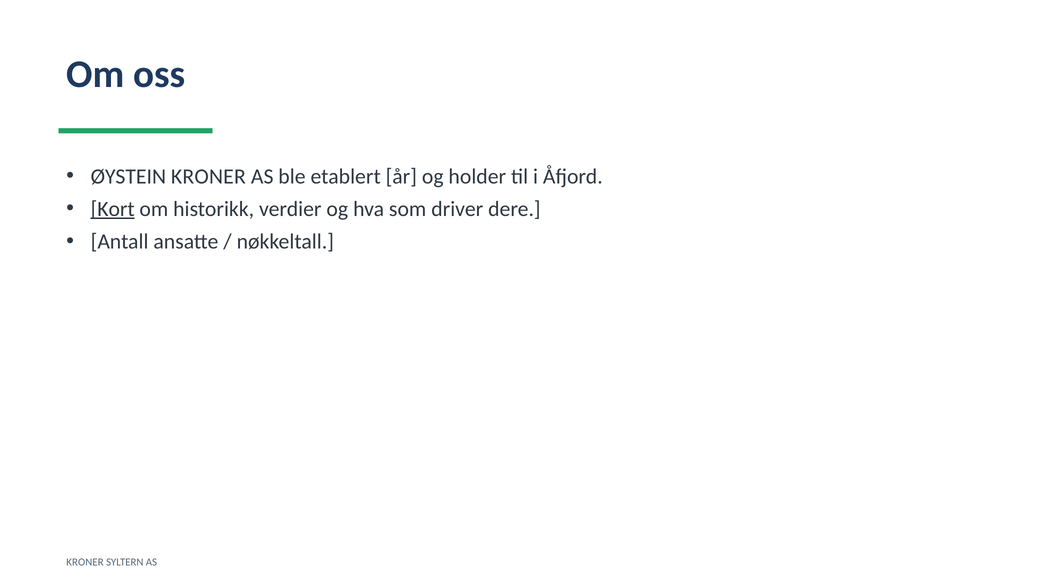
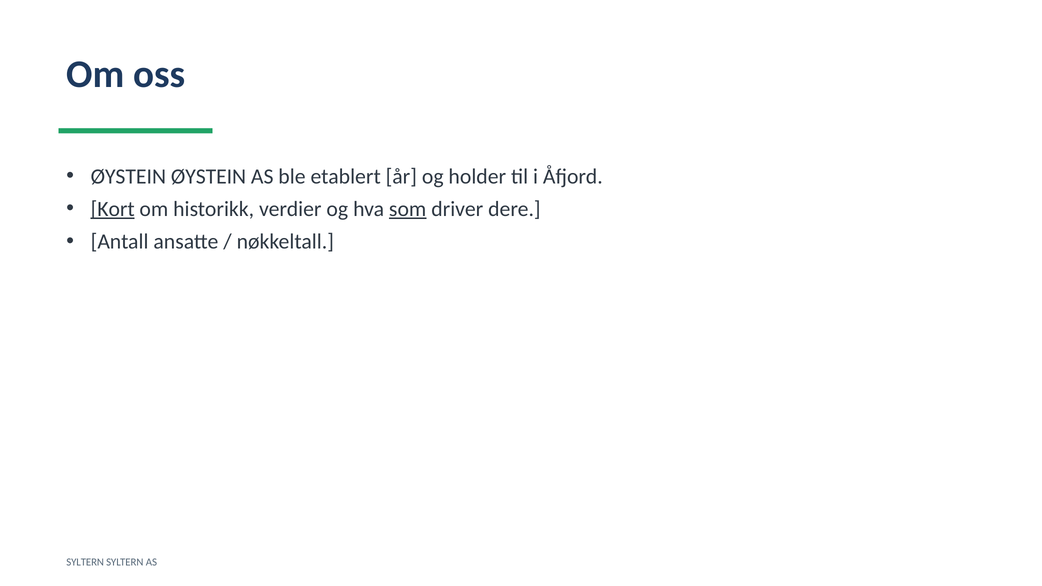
ØYSTEIN KRONER: KRONER -> ØYSTEIN
som underline: none -> present
KRONER at (85, 562): KRONER -> SYLTERN
